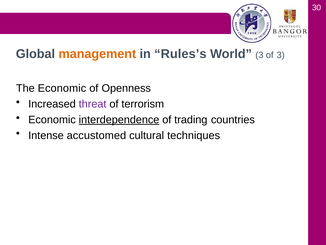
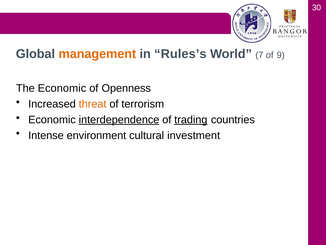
World 3: 3 -> 7
of 3: 3 -> 9
threat colour: purple -> orange
trading underline: none -> present
accustomed: accustomed -> environment
techniques: techniques -> investment
